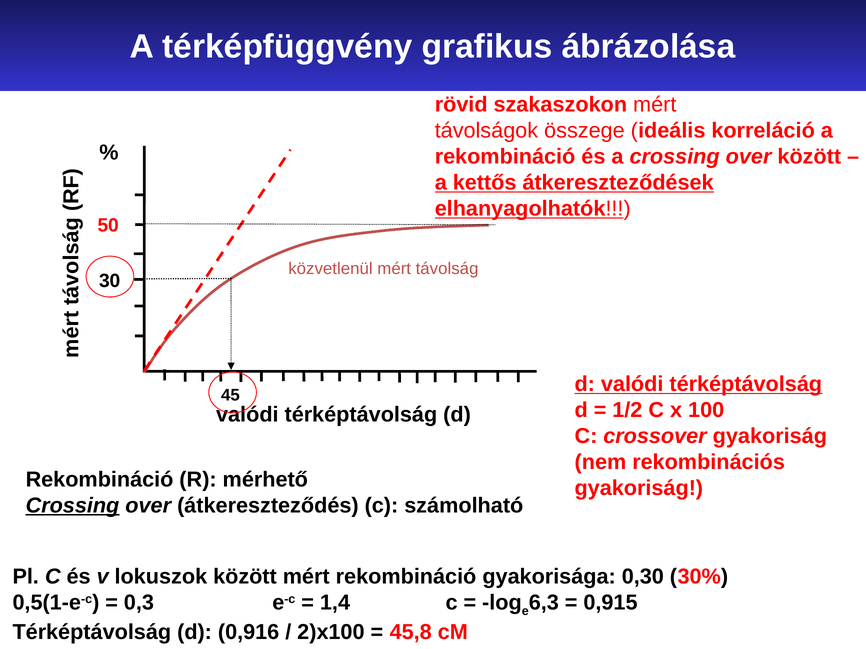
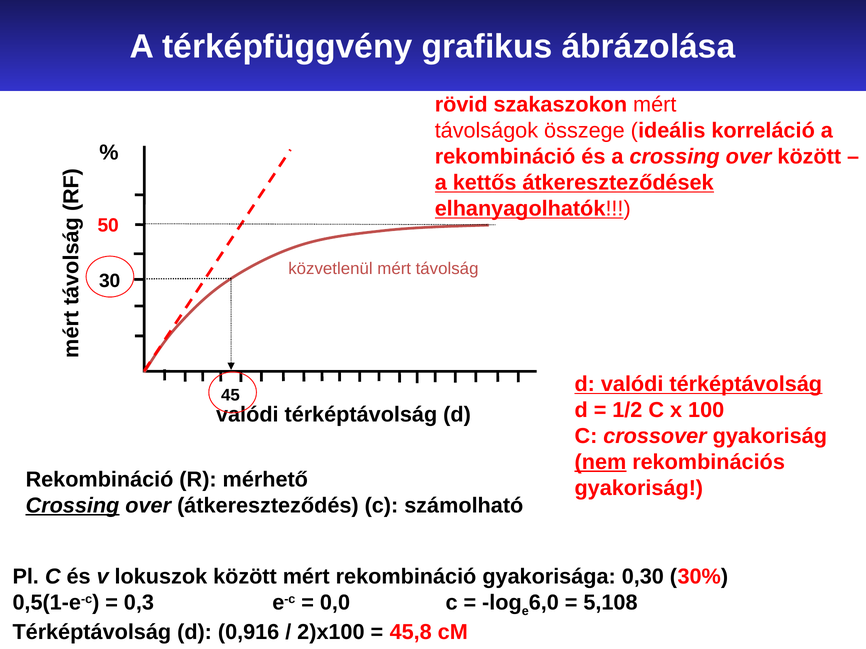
nem underline: none -> present
1,4: 1,4 -> 0,0
6,3: 6,3 -> 6,0
0,915: 0,915 -> 5,108
